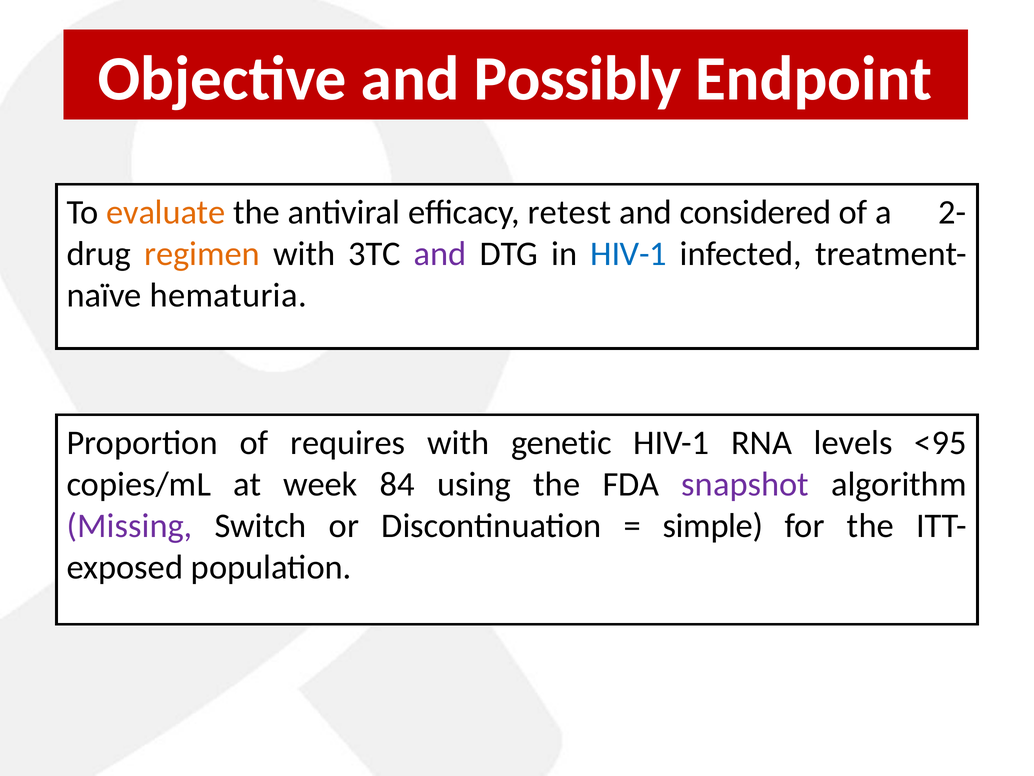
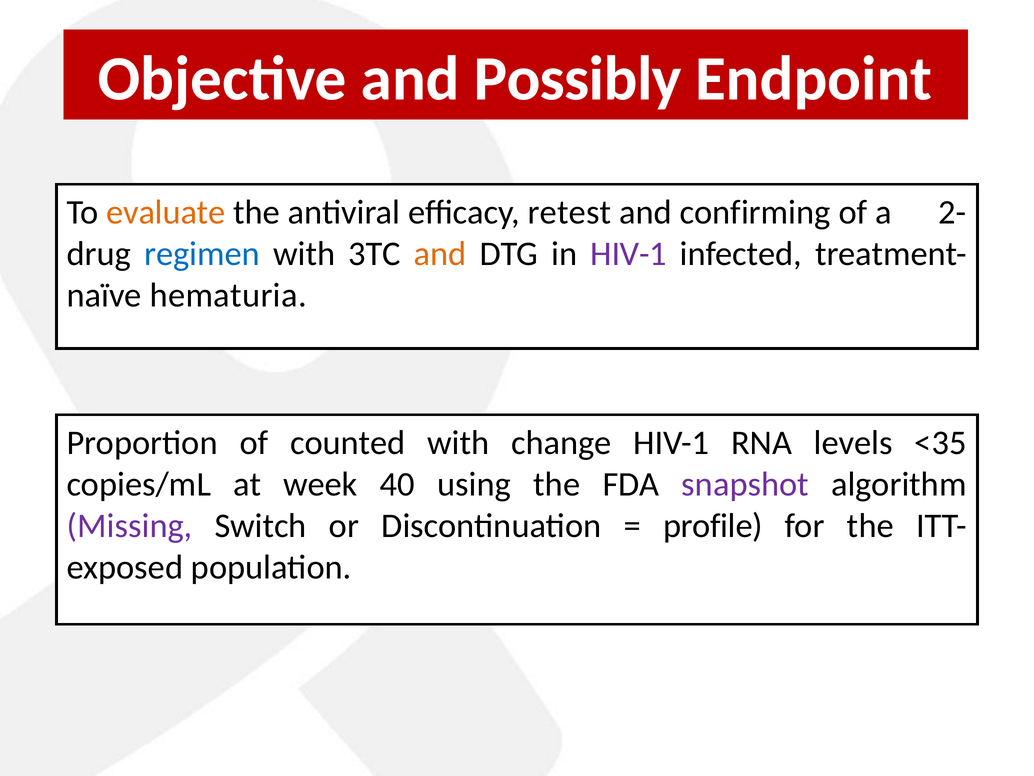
considered: considered -> confirming
regimen colour: orange -> blue
and at (440, 254) colour: purple -> orange
HIV-1 at (629, 254) colour: blue -> purple
requires: requires -> counted
genetic: genetic -> change
<95: <95 -> <35
84: 84 -> 40
simple: simple -> profile
